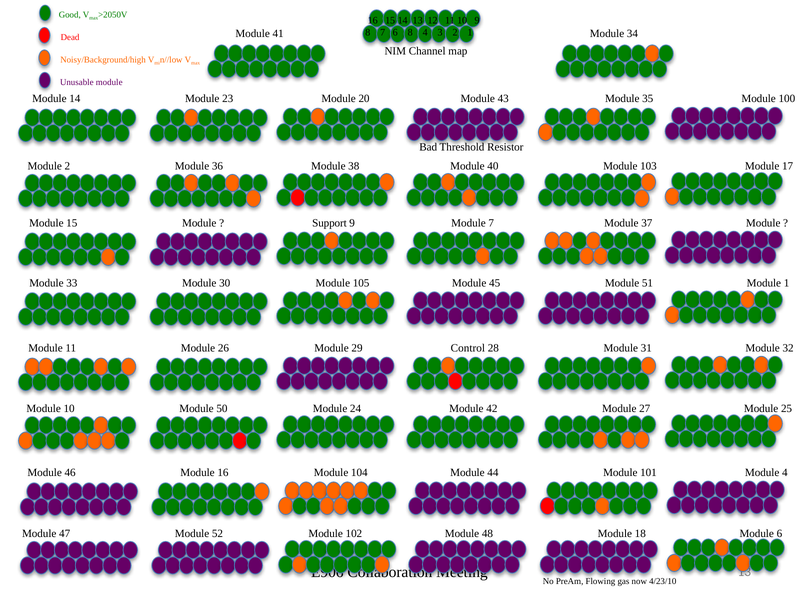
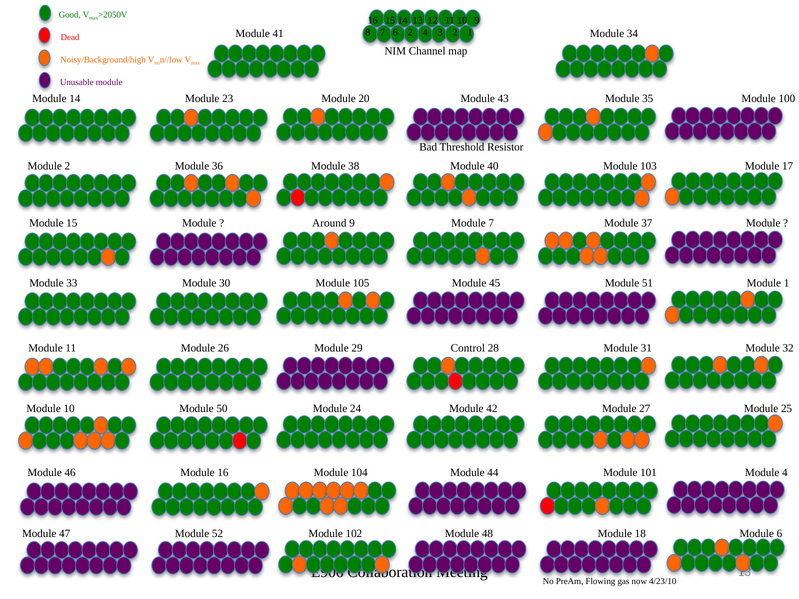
6 8: 8 -> 2
Support: Support -> Around
